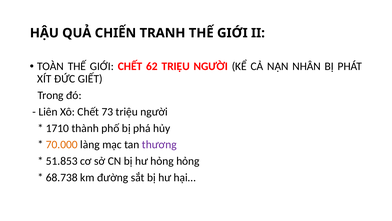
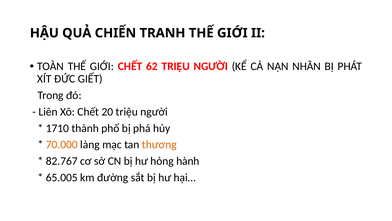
73: 73 -> 20
thương colour: purple -> orange
51.853: 51.853 -> 82.767
hỏng hỏng: hỏng -> hành
68.738: 68.738 -> 65.005
